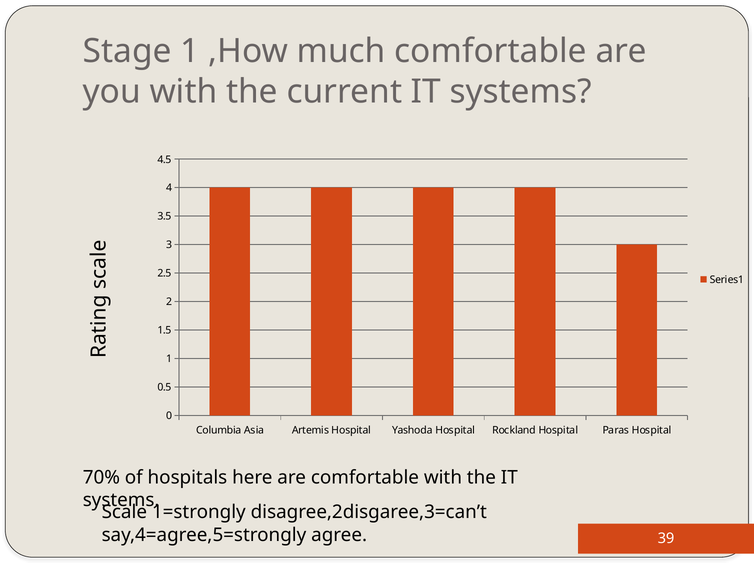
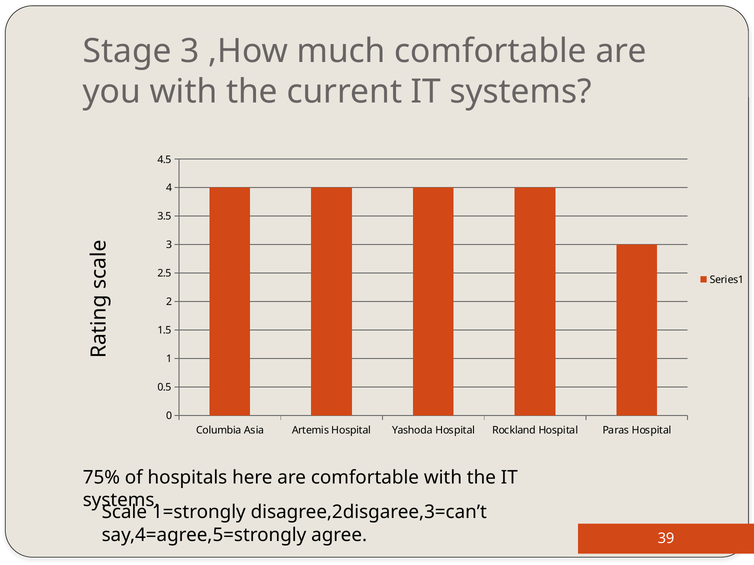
Stage 1: 1 -> 3
70%: 70% -> 75%
